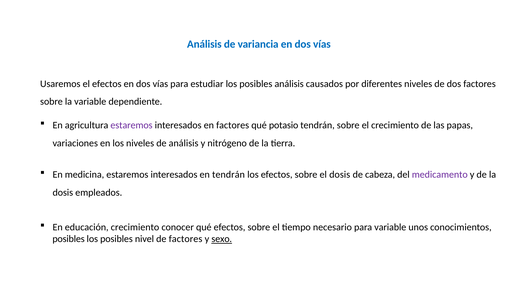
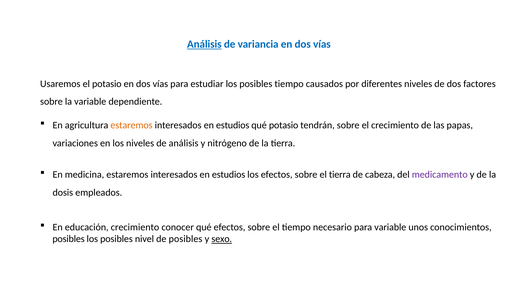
Análisis at (204, 44) underline: none -> present
el efectos: efectos -> potasio
posibles análisis: análisis -> tiempo
estaremos at (132, 125) colour: purple -> orange
factores at (233, 125): factores -> estudios
tendrán at (228, 175): tendrán -> estudios
el dosis: dosis -> tierra
de factores: factores -> posibles
